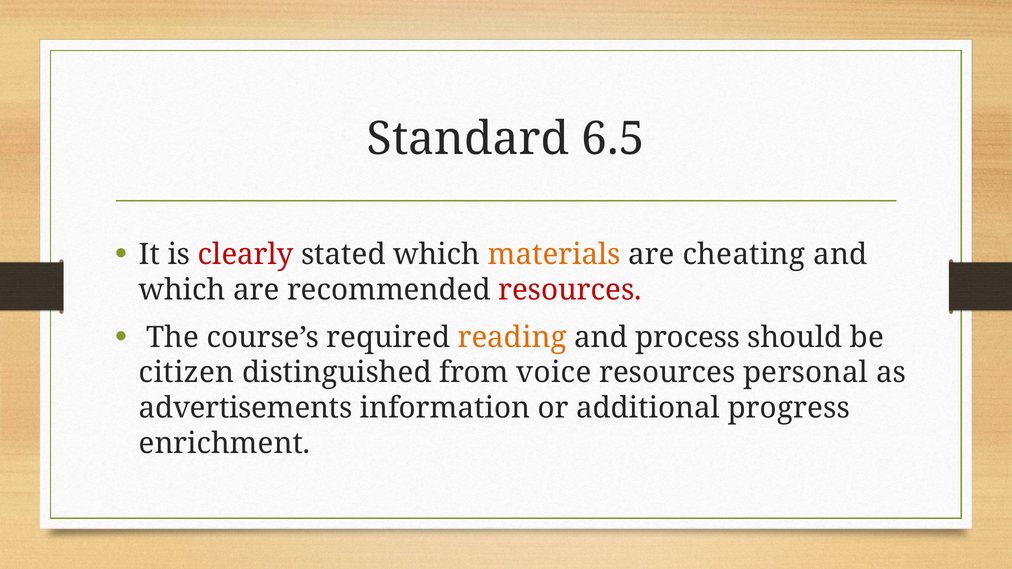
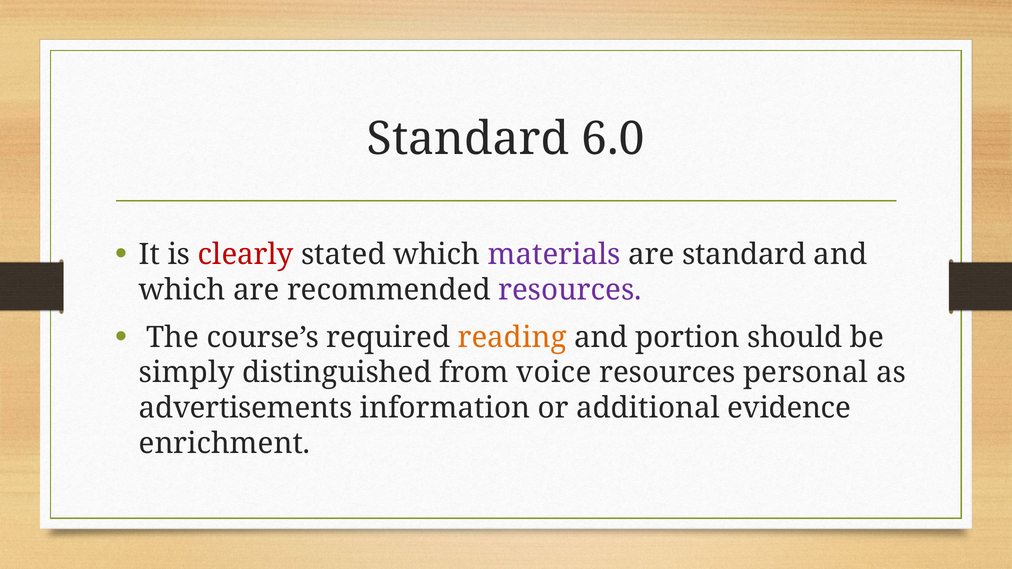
6.5: 6.5 -> 6.0
materials colour: orange -> purple
are cheating: cheating -> standard
resources at (570, 290) colour: red -> purple
process: process -> portion
citizen: citizen -> simply
progress: progress -> evidence
